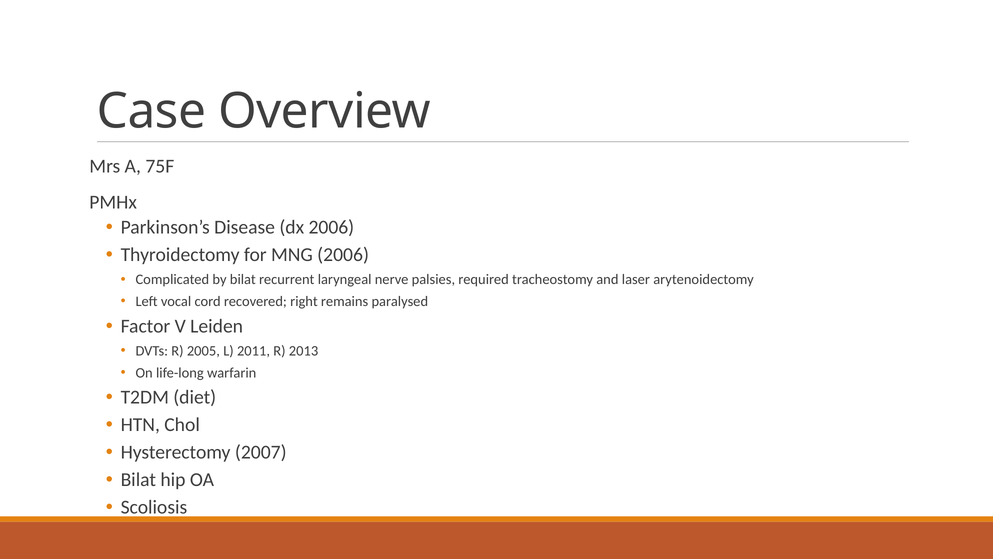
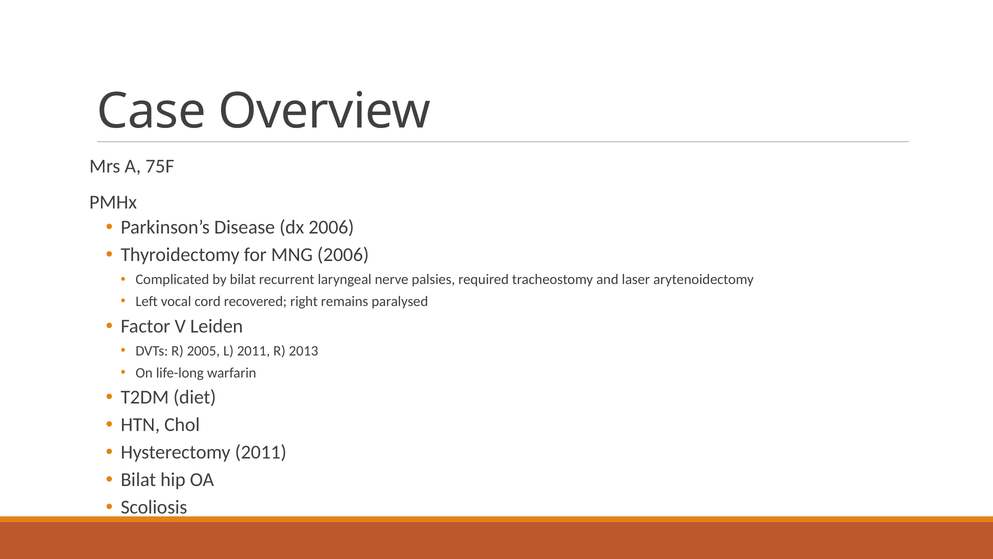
Hysterectomy 2007: 2007 -> 2011
